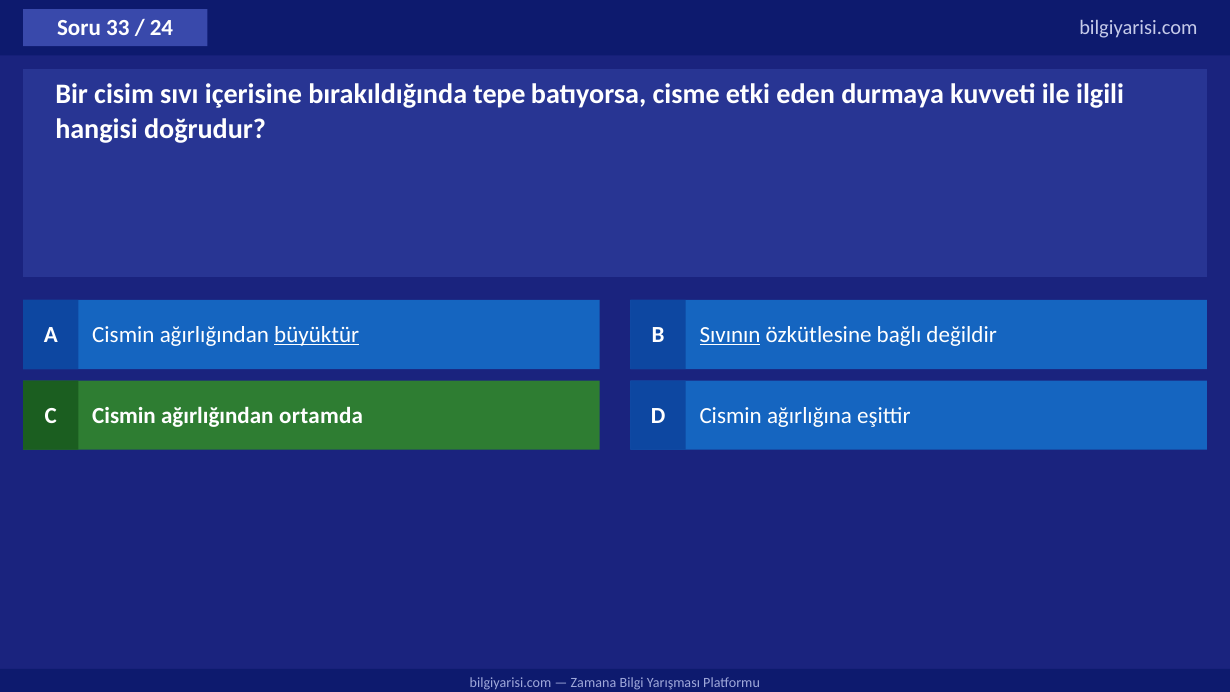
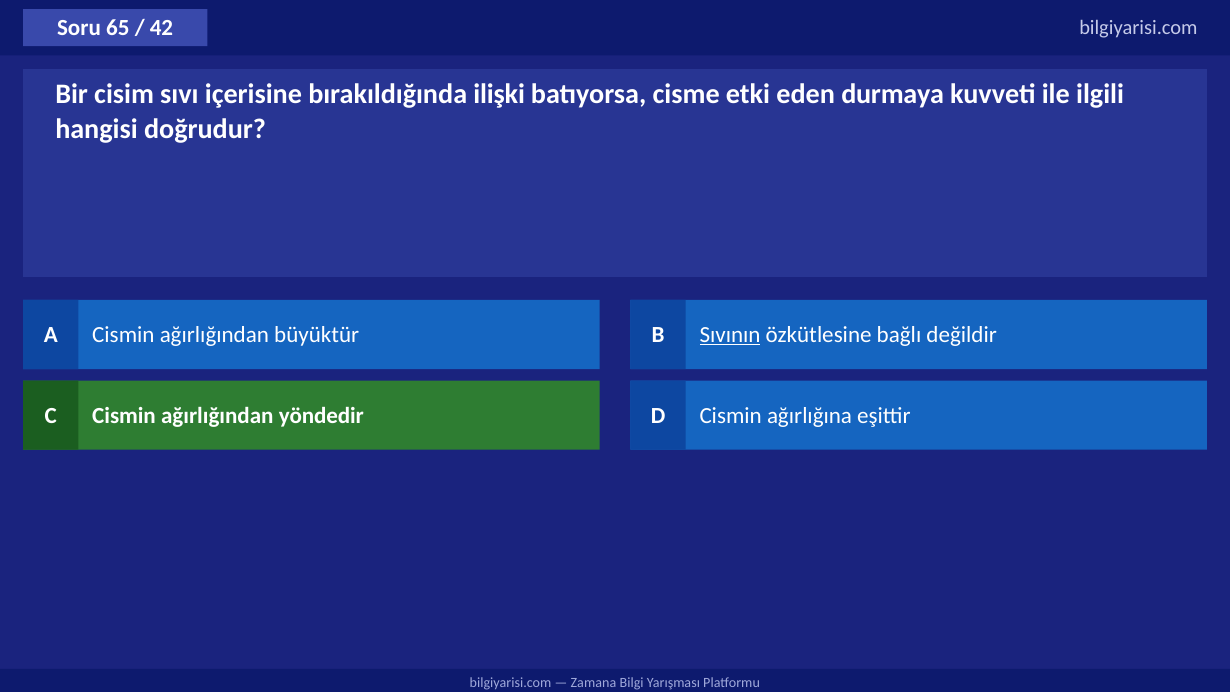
33: 33 -> 65
24: 24 -> 42
tepe: tepe -> ilişki
büyüktür underline: present -> none
ortamda: ortamda -> yöndedir
